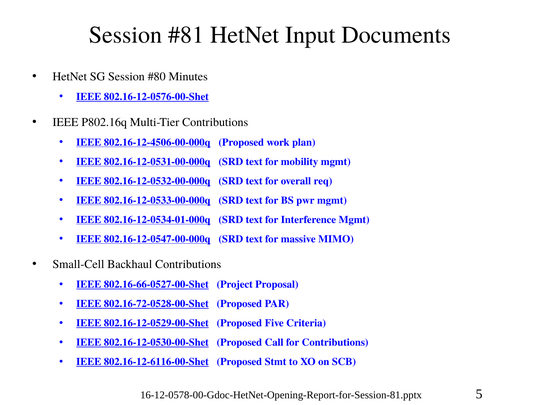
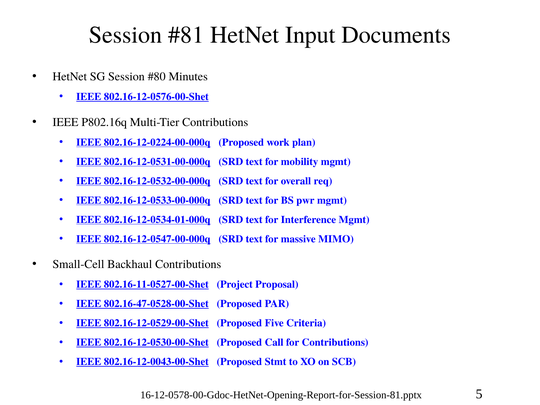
802.16-12-4506-00-000q: 802.16-12-4506-00-000q -> 802.16-12-0224-00-000q
802.16-66-0527-00-Shet: 802.16-66-0527-00-Shet -> 802.16-11-0527-00-Shet
802.16-72-0528-00-Shet: 802.16-72-0528-00-Shet -> 802.16-47-0528-00-Shet
802.16-12-6116-00-Shet: 802.16-12-6116-00-Shet -> 802.16-12-0043-00-Shet
